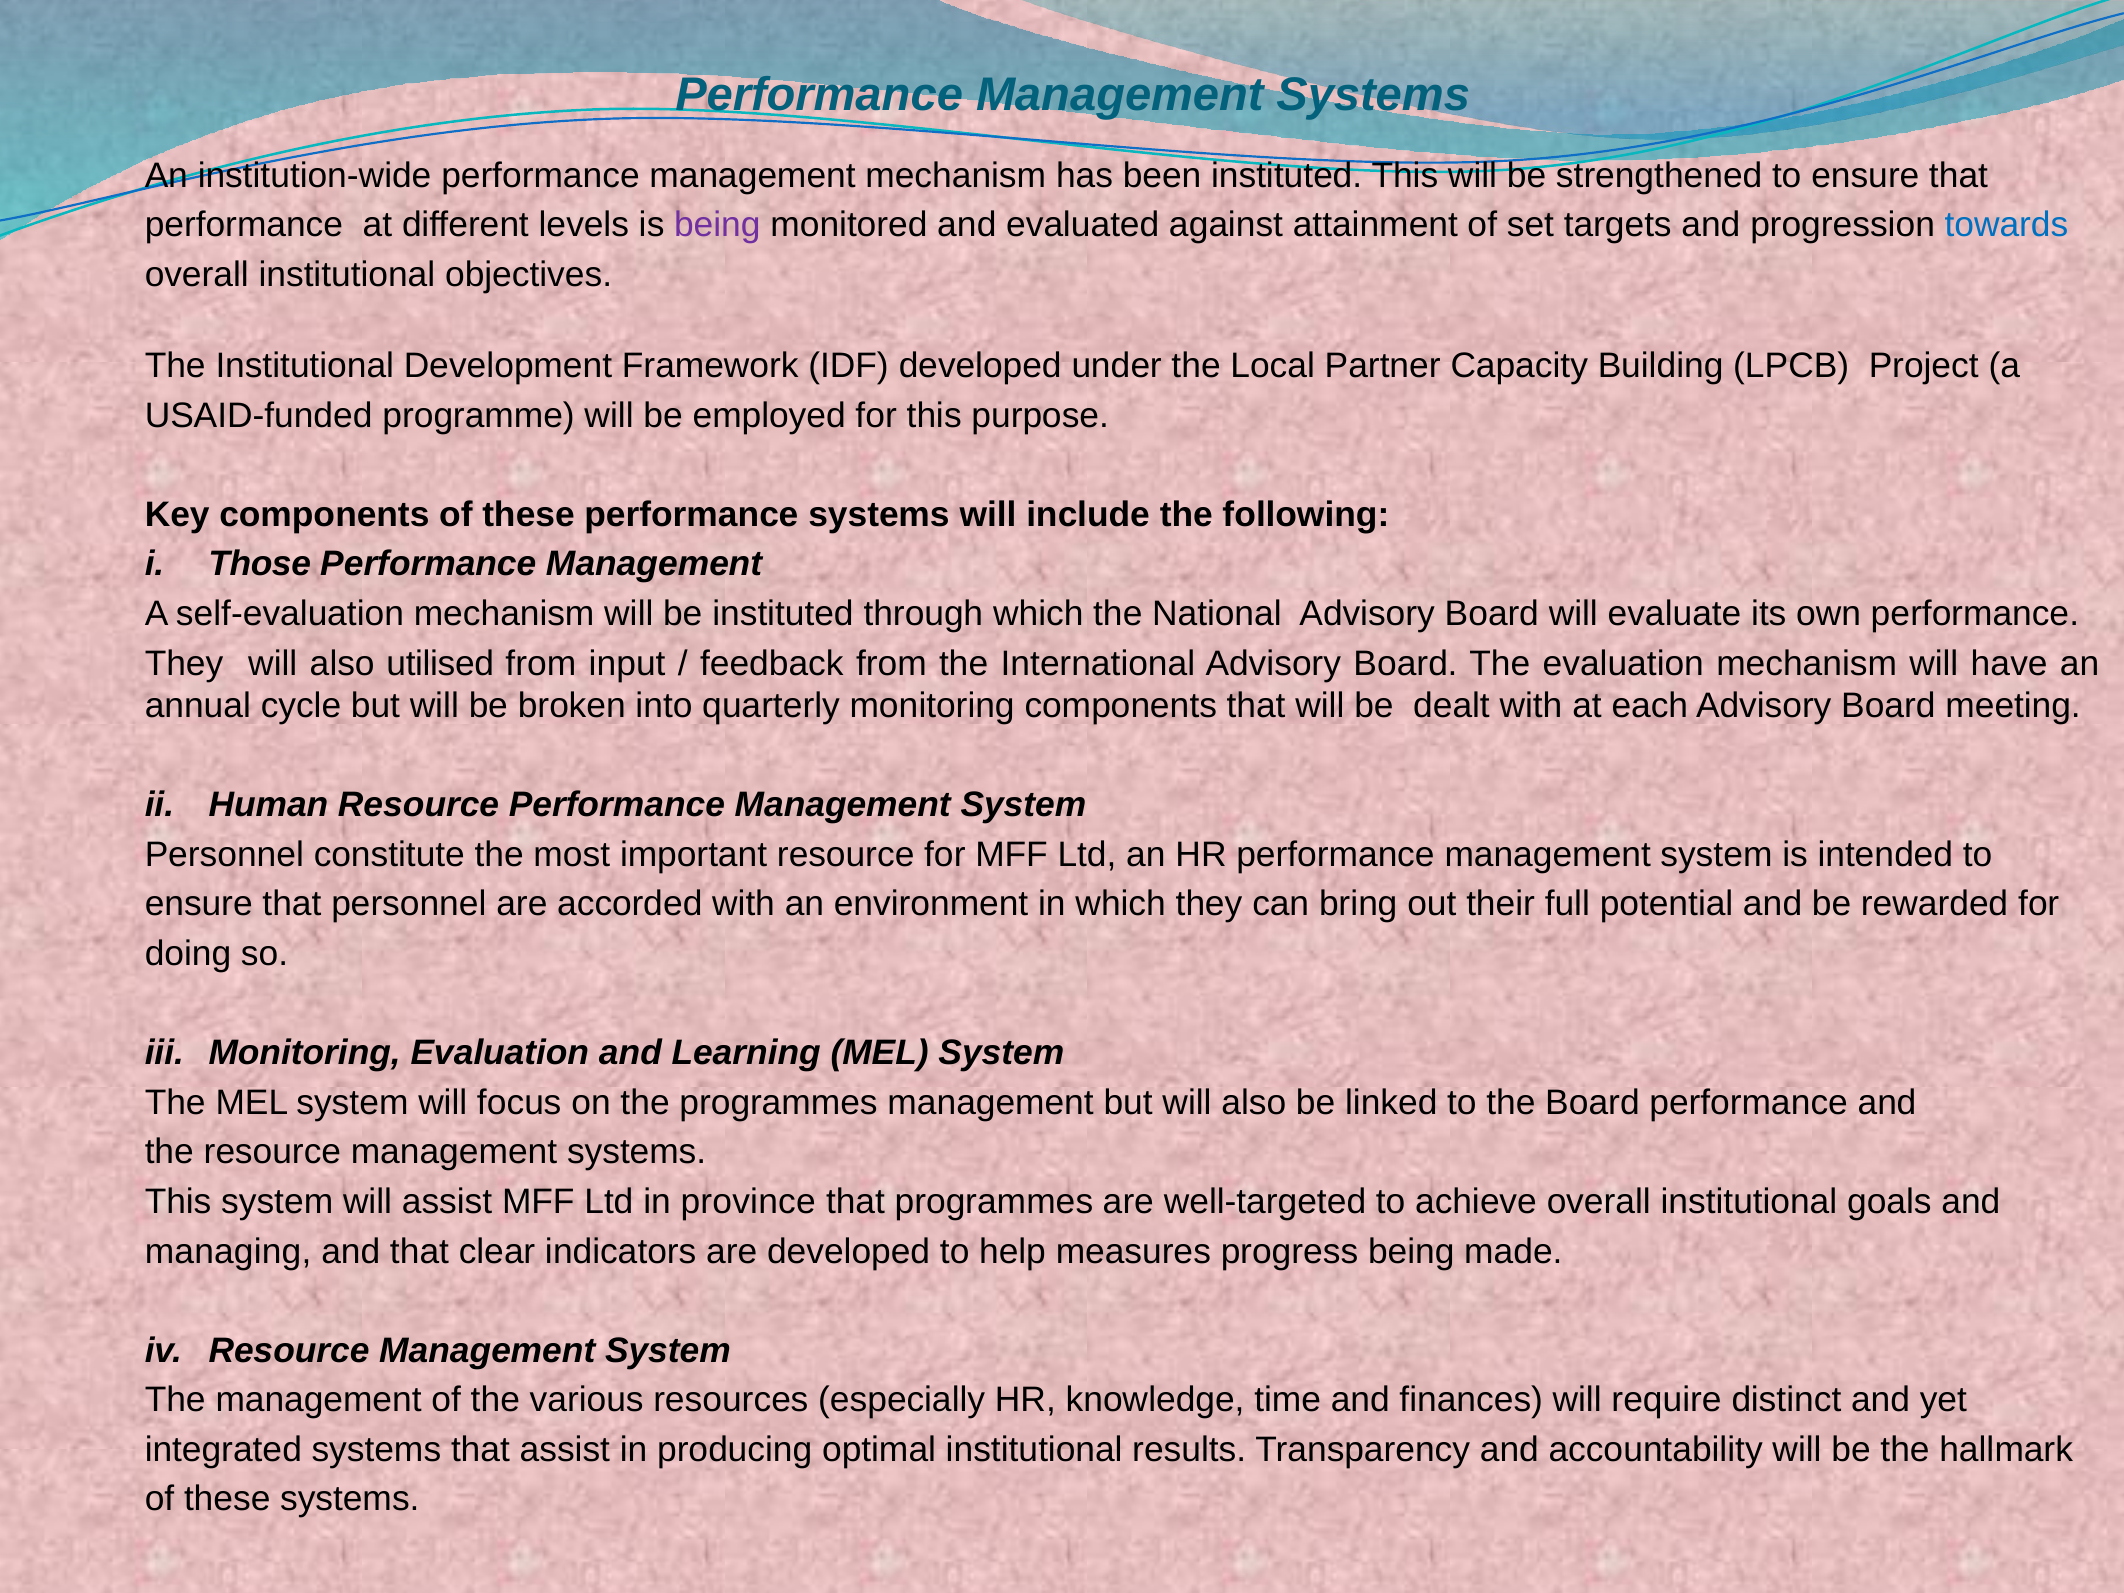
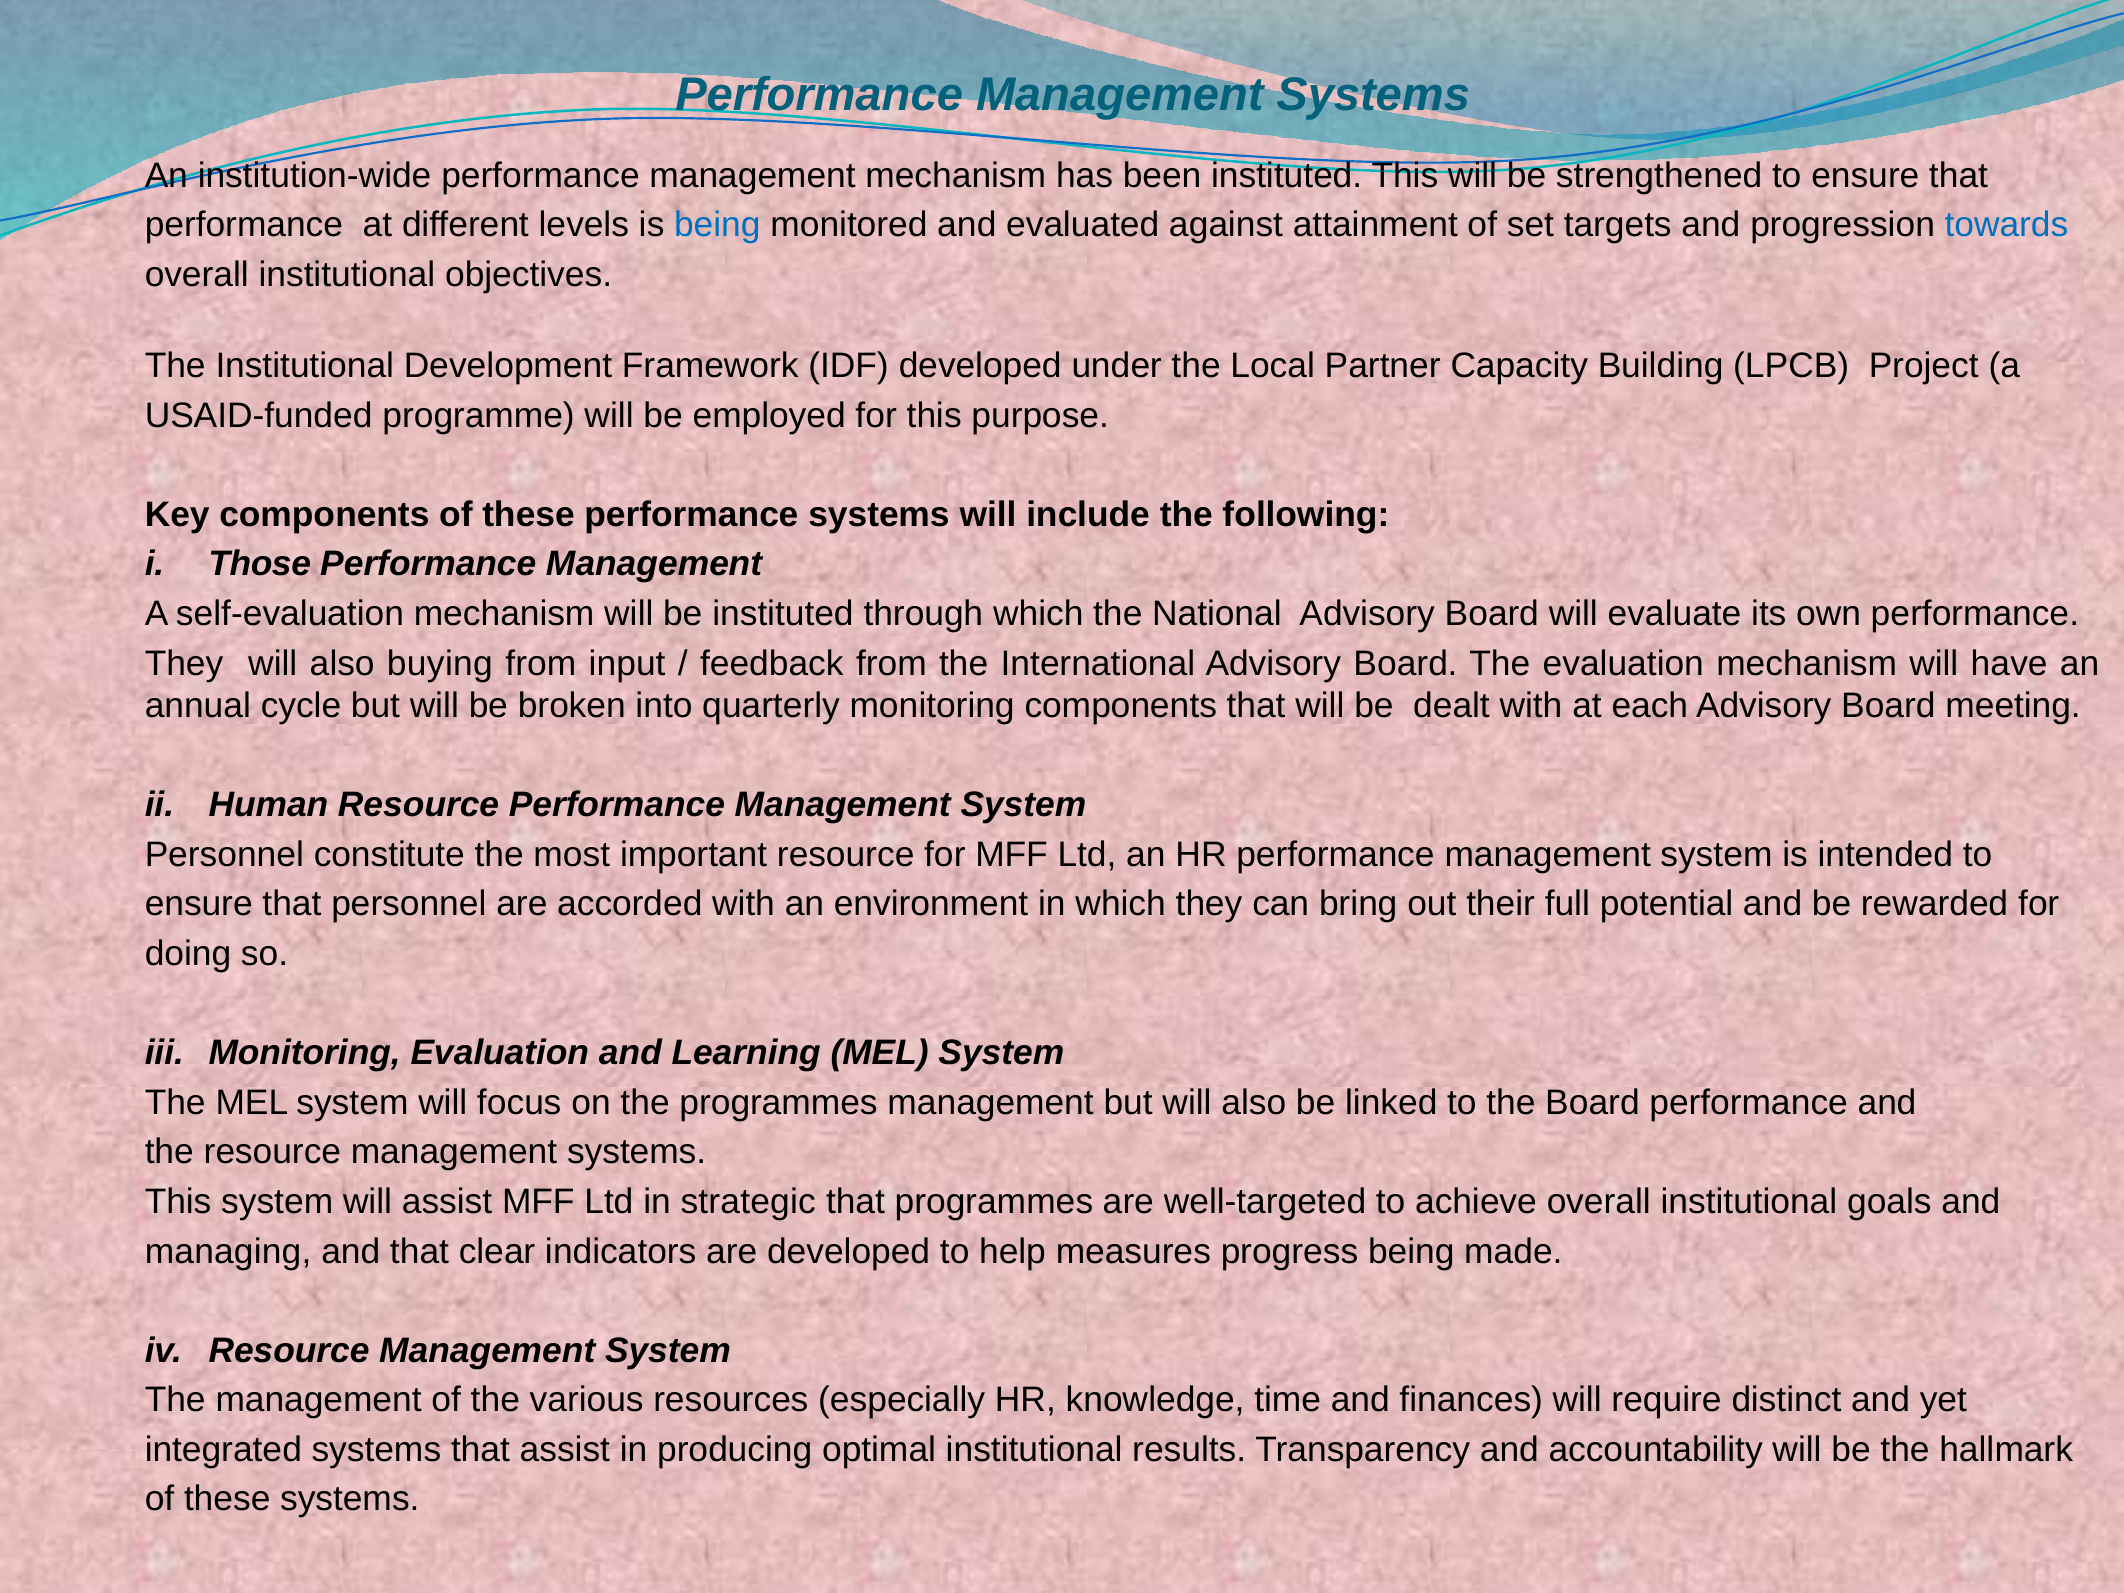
being at (717, 225) colour: purple -> blue
utilised: utilised -> buying
province: province -> strategic
